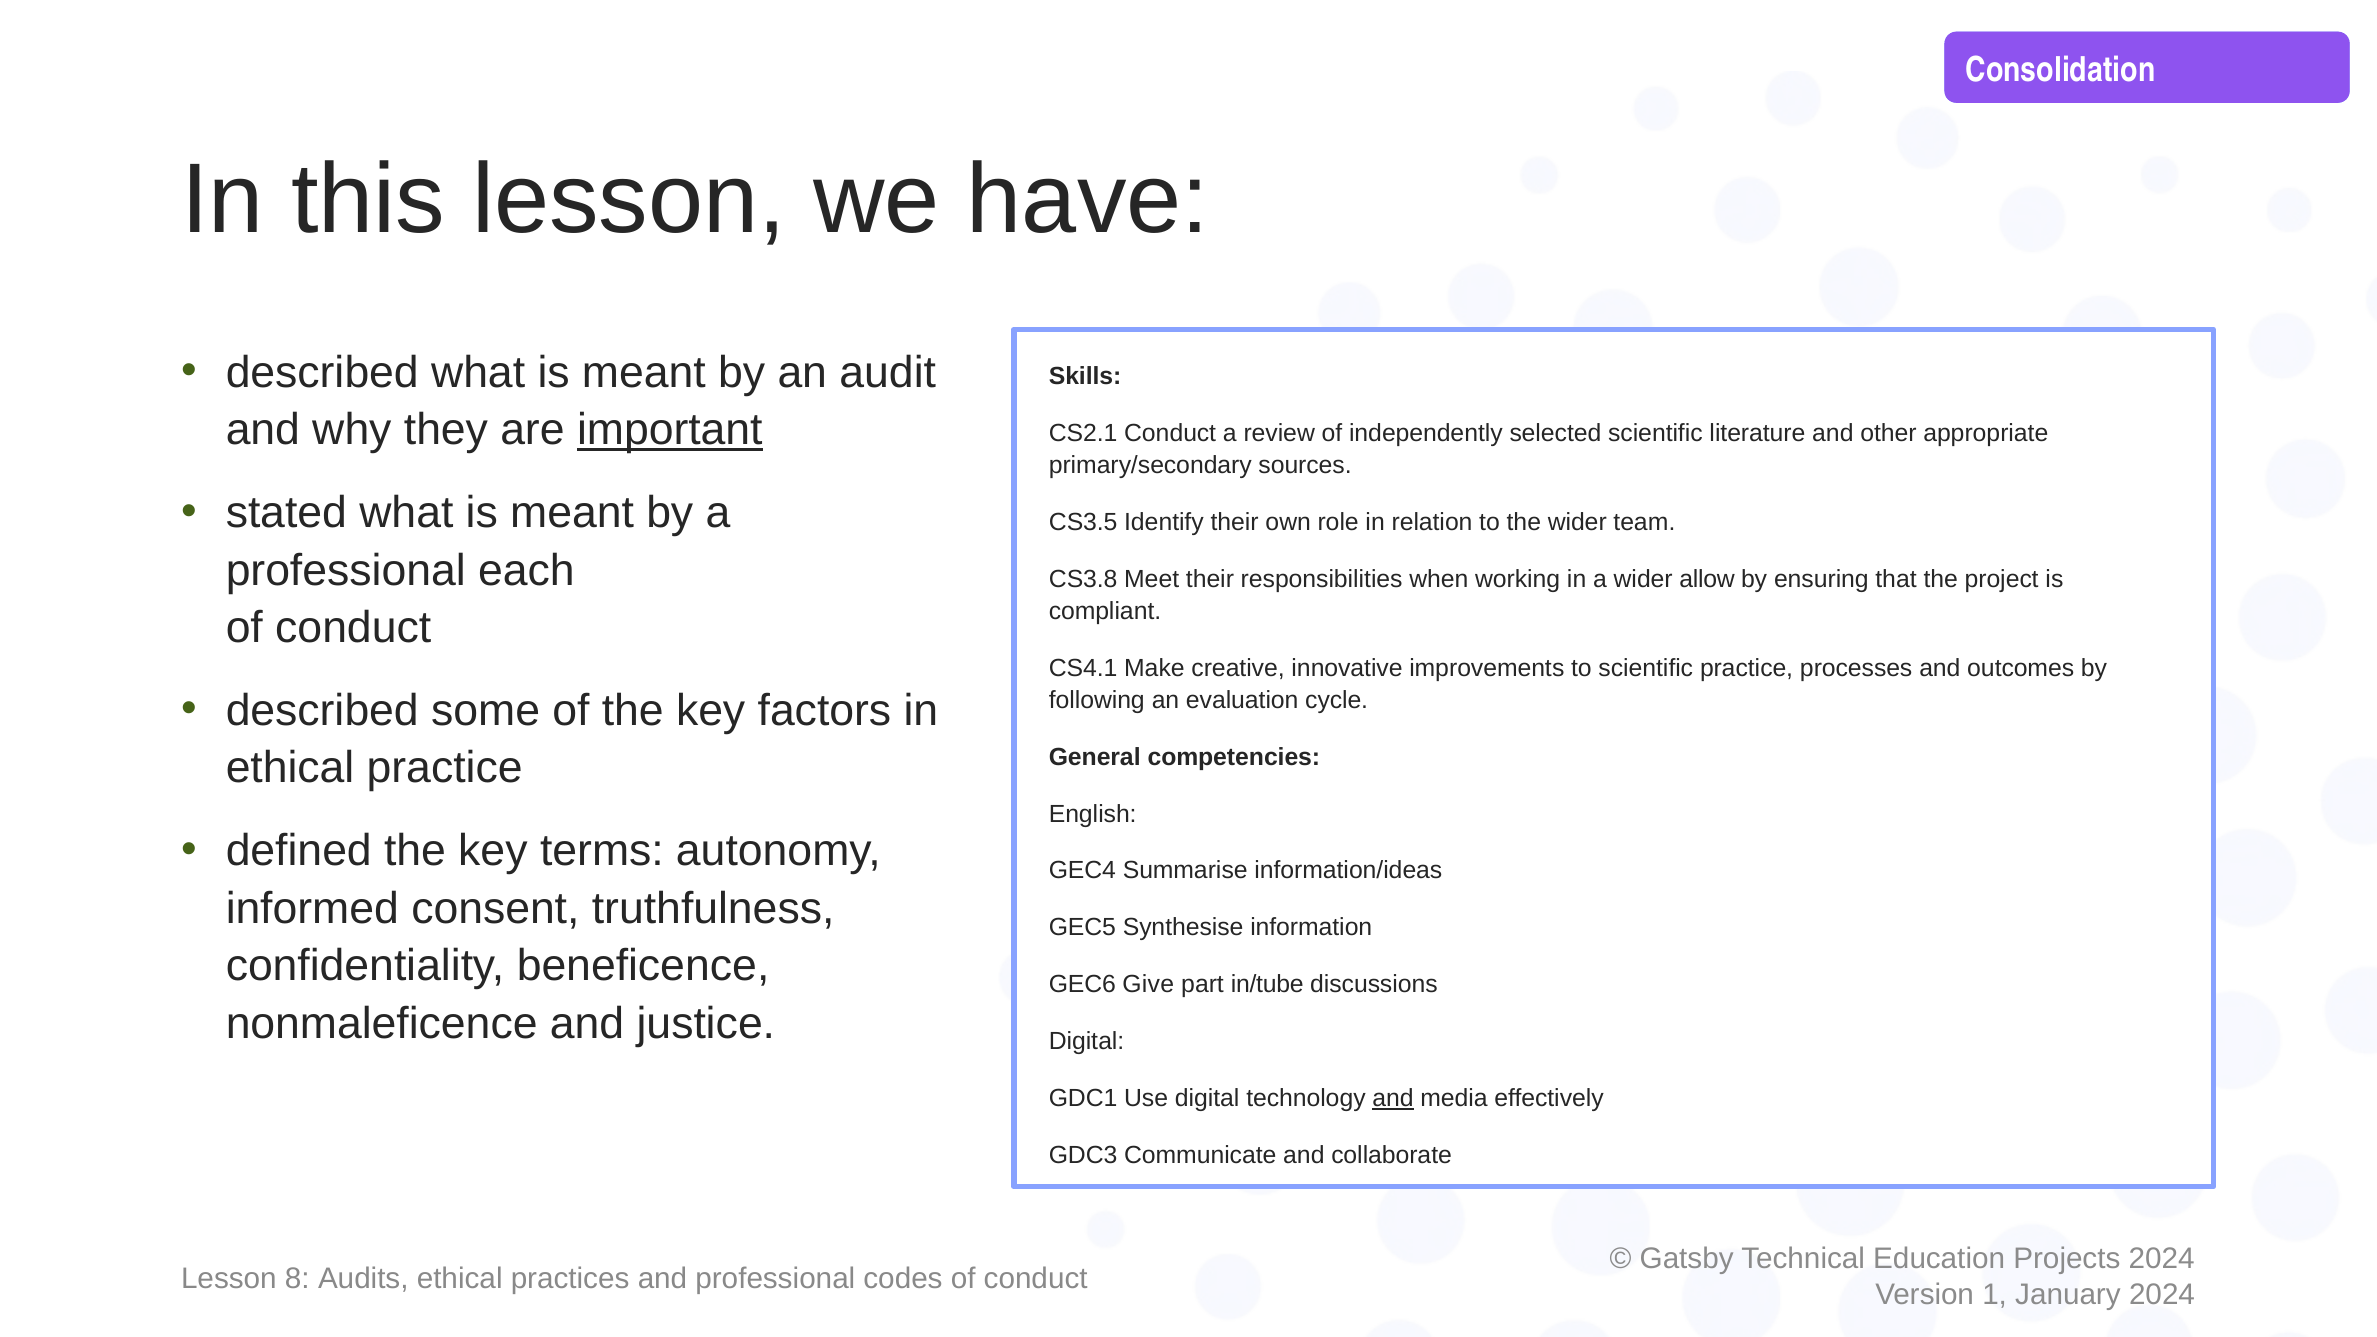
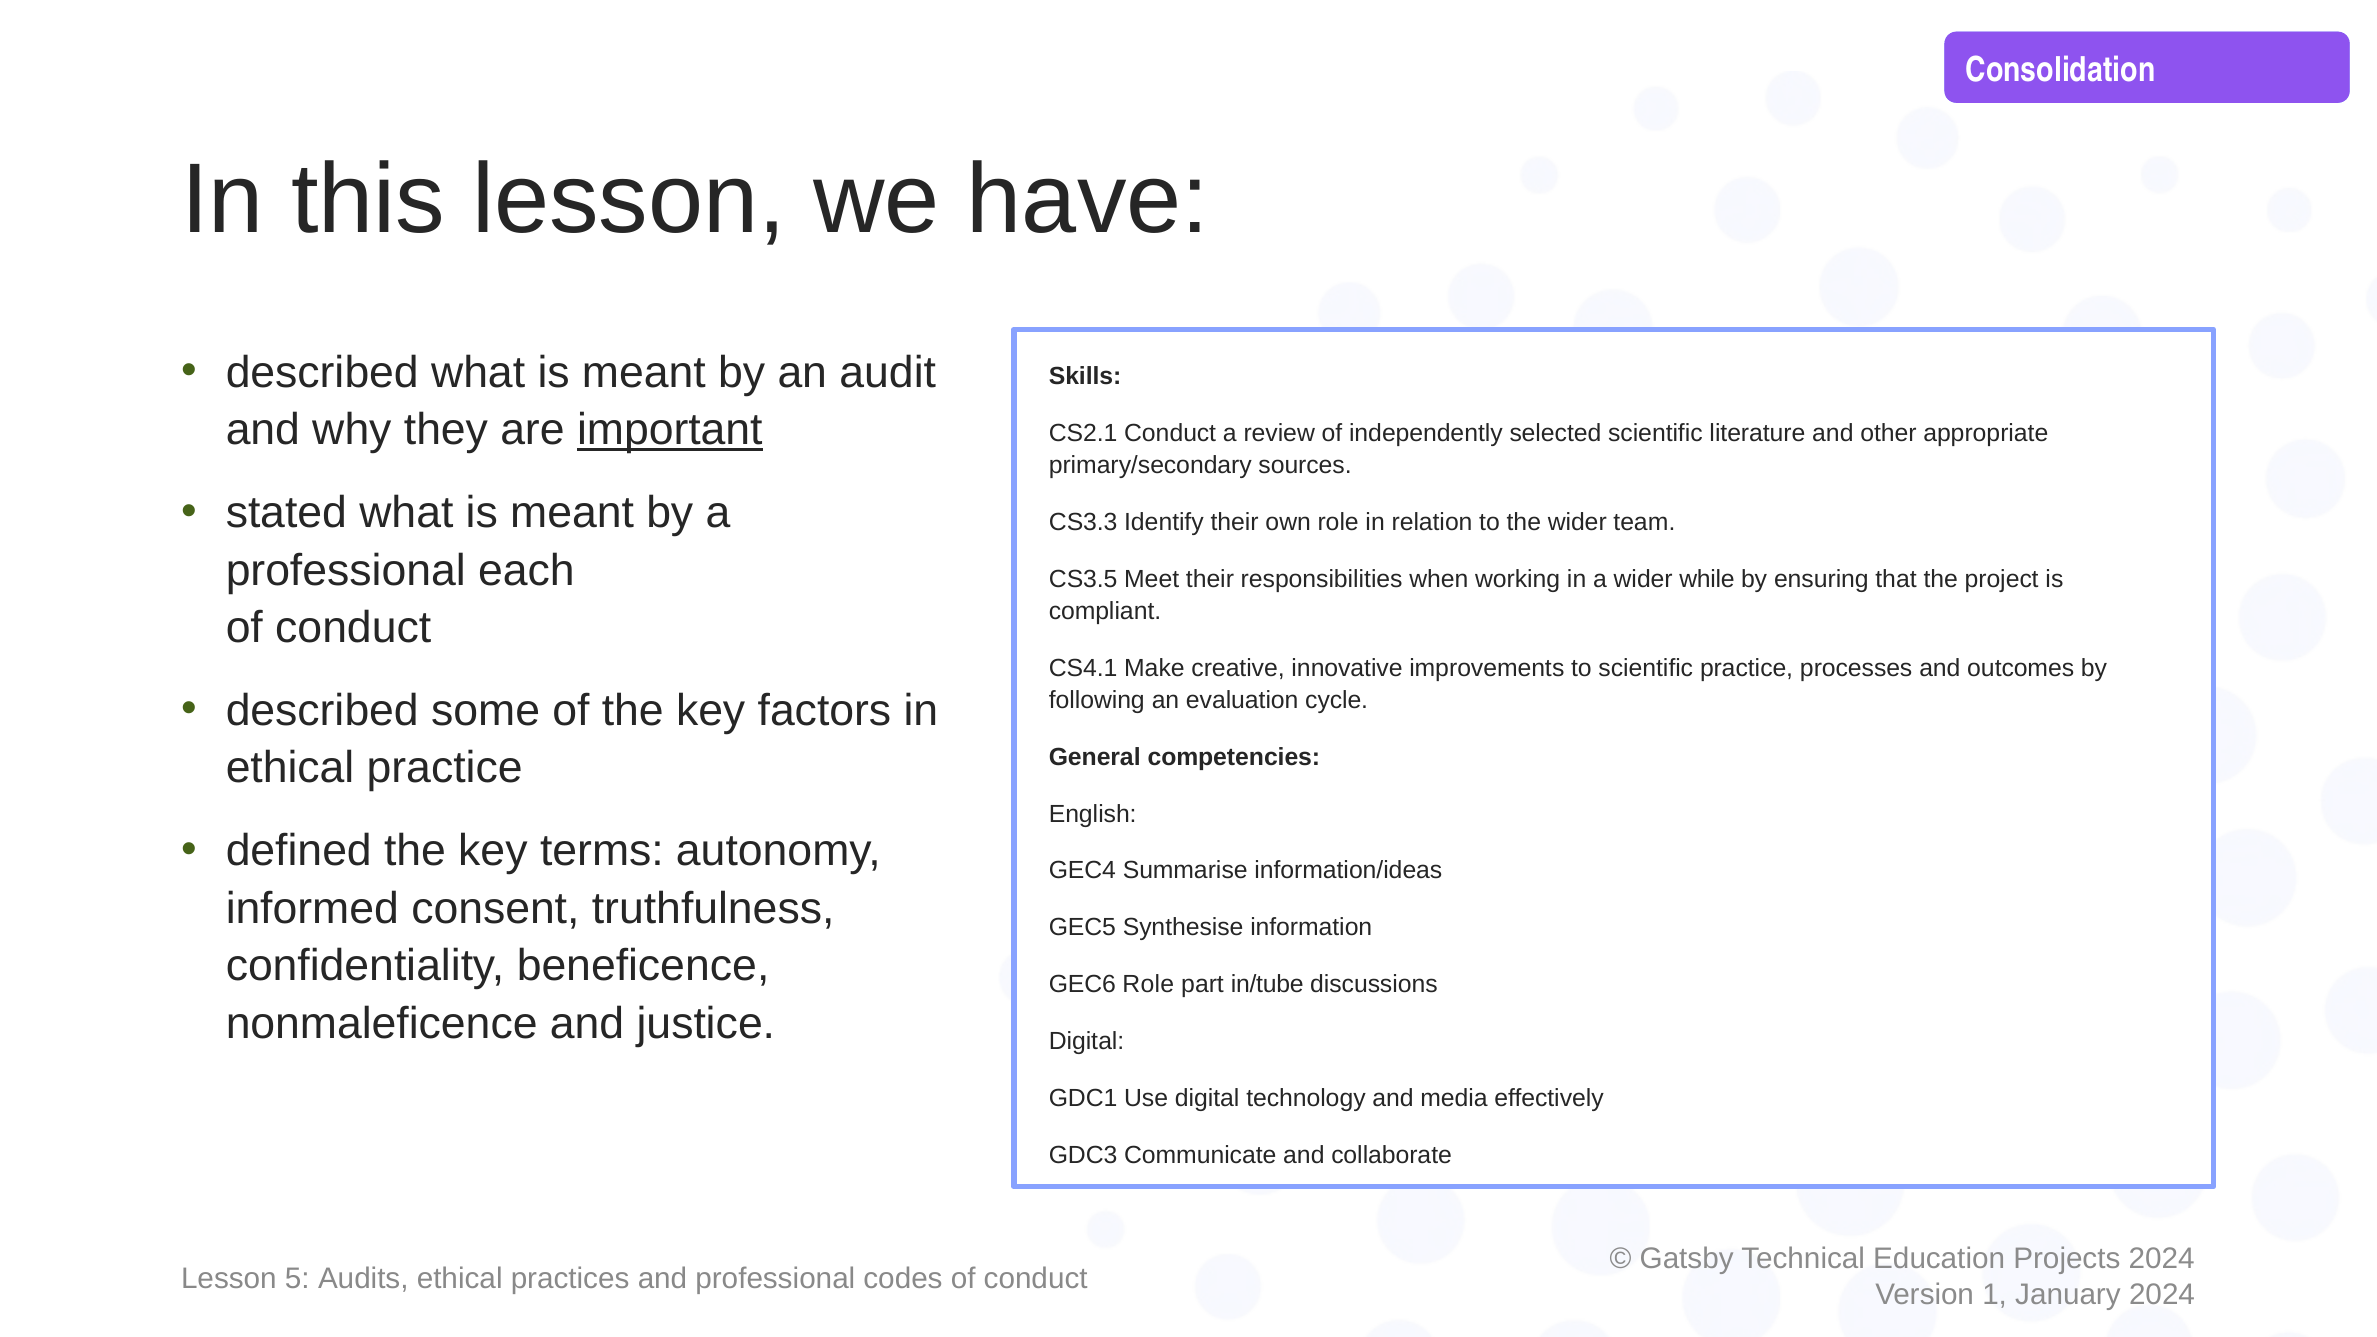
CS3.5: CS3.5 -> CS3.3
CS3.8: CS3.8 -> CS3.5
allow: allow -> while
GEC6 Give: Give -> Role
and at (1393, 1098) underline: present -> none
8: 8 -> 5
